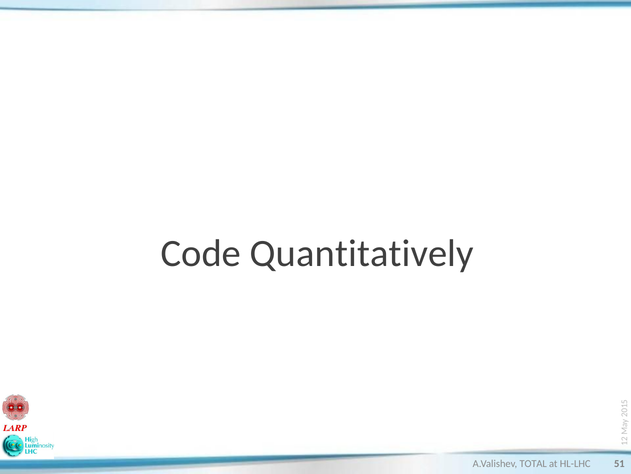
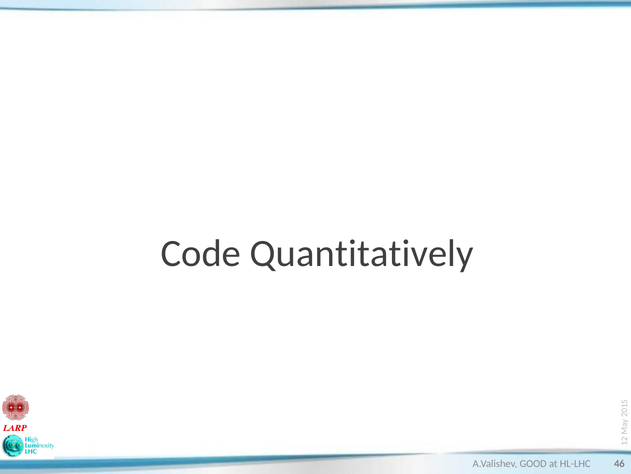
TOTAL: TOTAL -> GOOD
51: 51 -> 46
